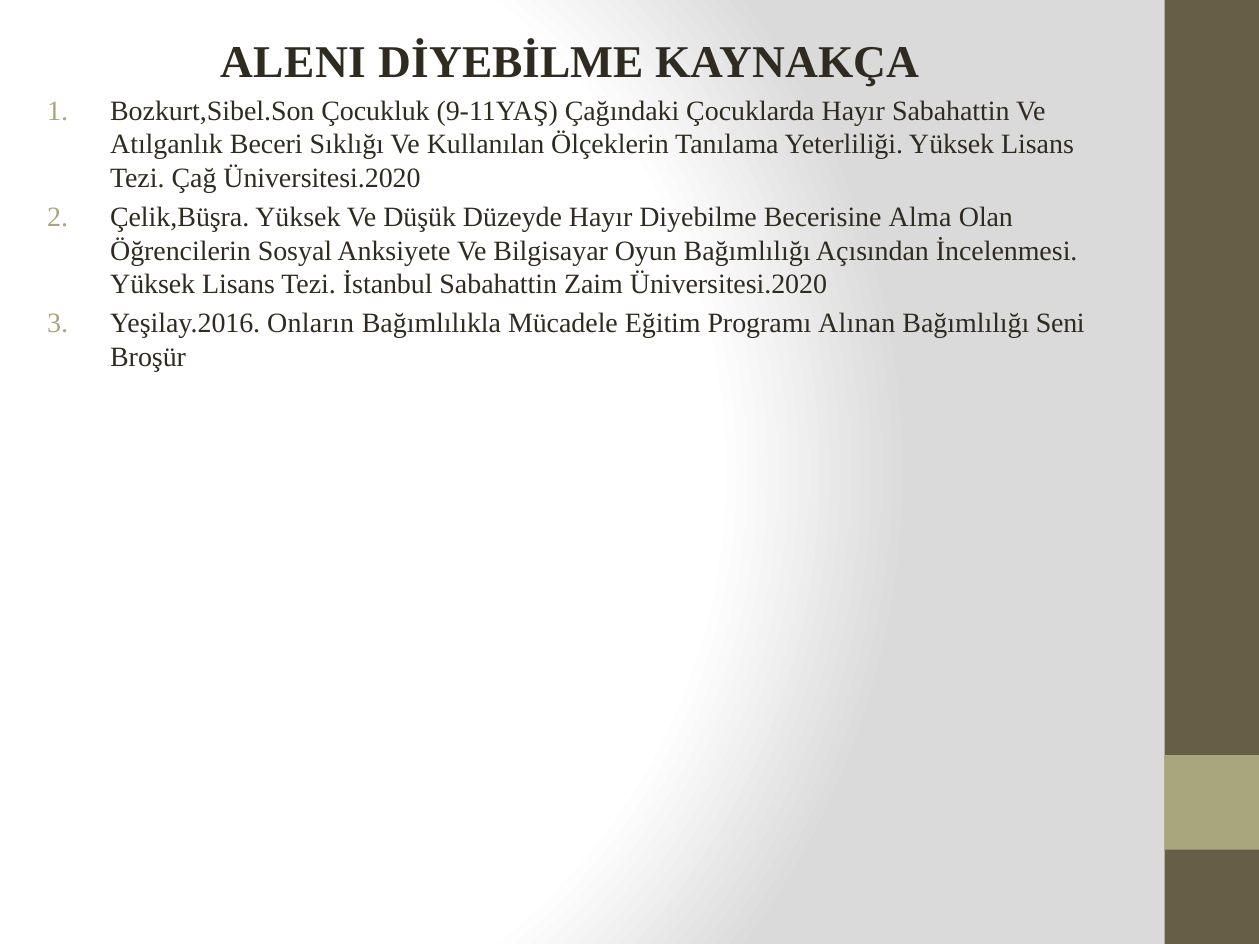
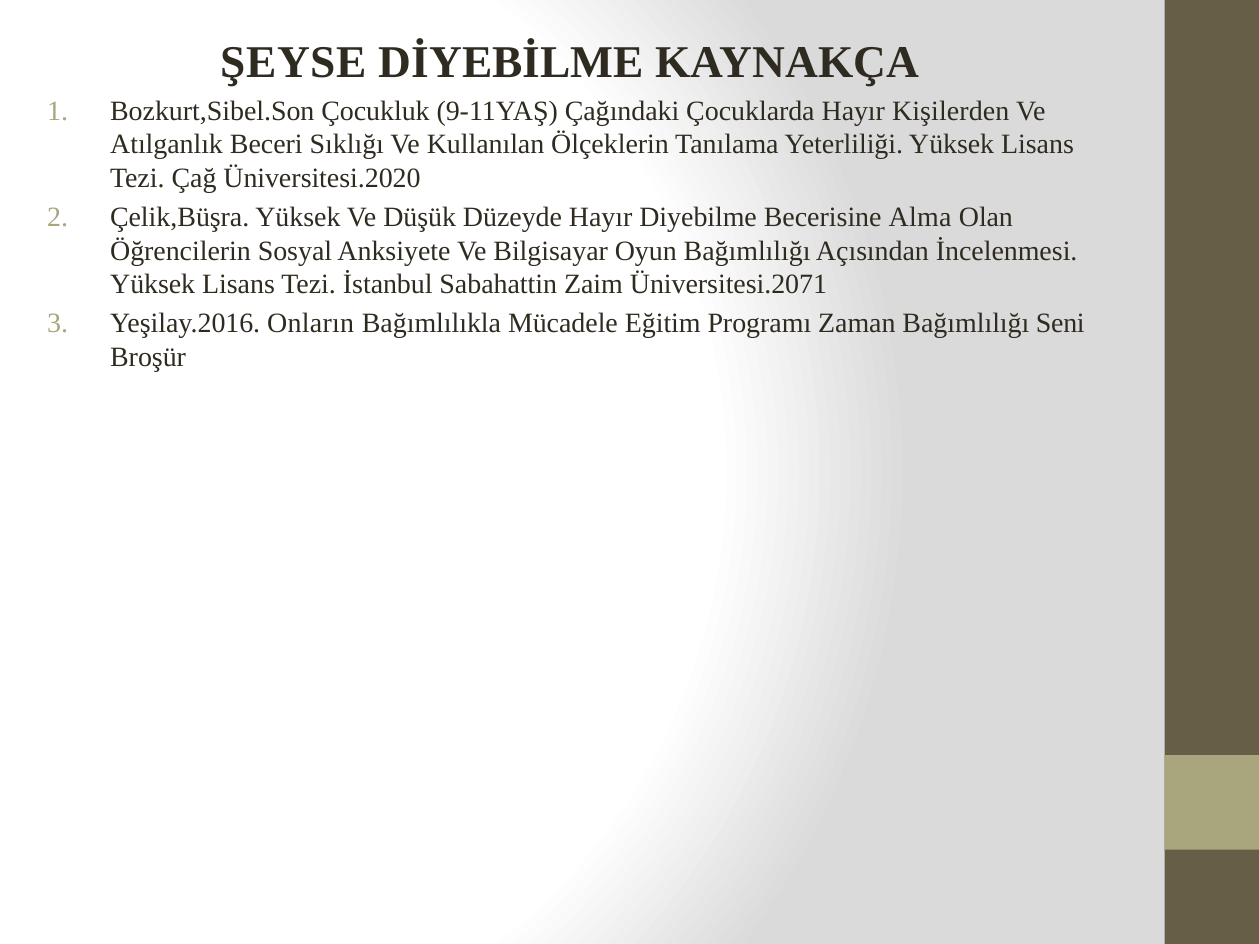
ALENI: ALENI -> ŞEYSE
Hayır Sabahattin: Sabahattin -> Kişilerden
Zaim Üniversitesi.2020: Üniversitesi.2020 -> Üniversitesi.2071
Alınan: Alınan -> Zaman
